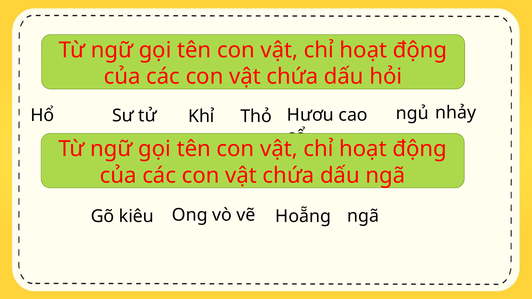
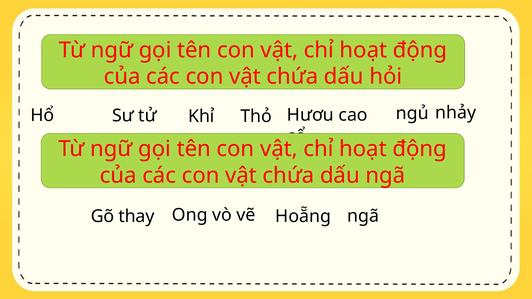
kiêu: kiêu -> thay
